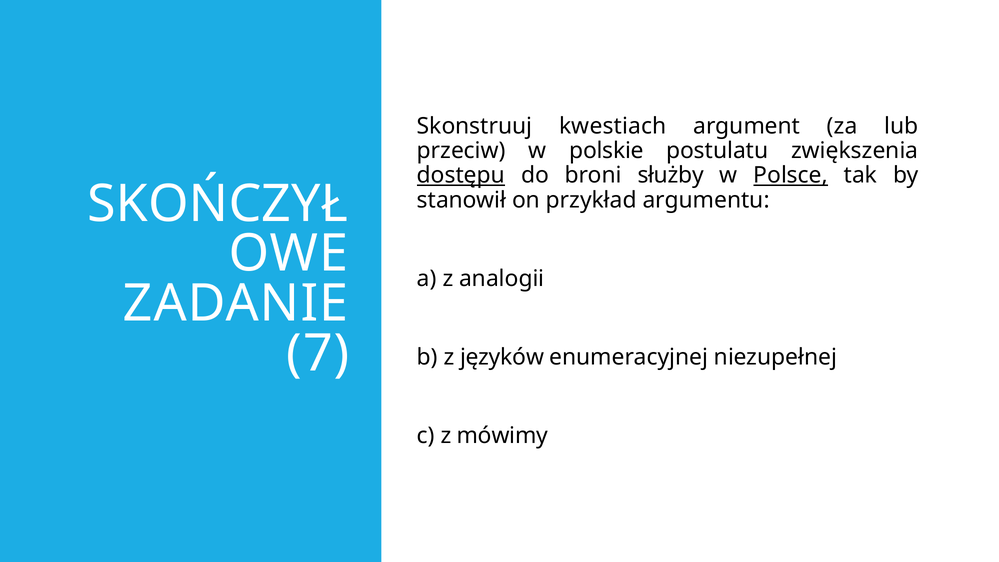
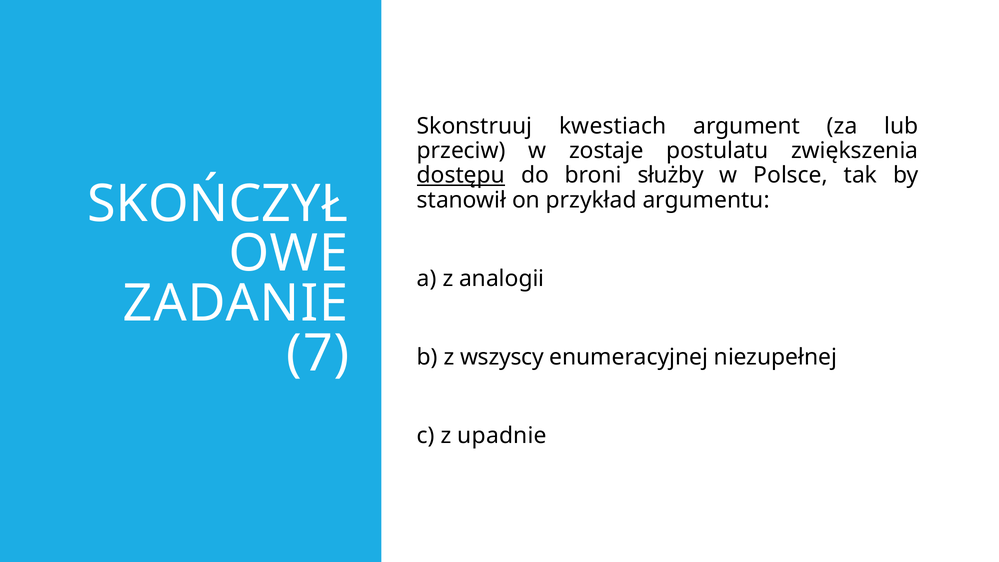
polskie: polskie -> zostaje
Polsce underline: present -> none
języków: języków -> wszyscy
mówimy: mówimy -> upadnie
